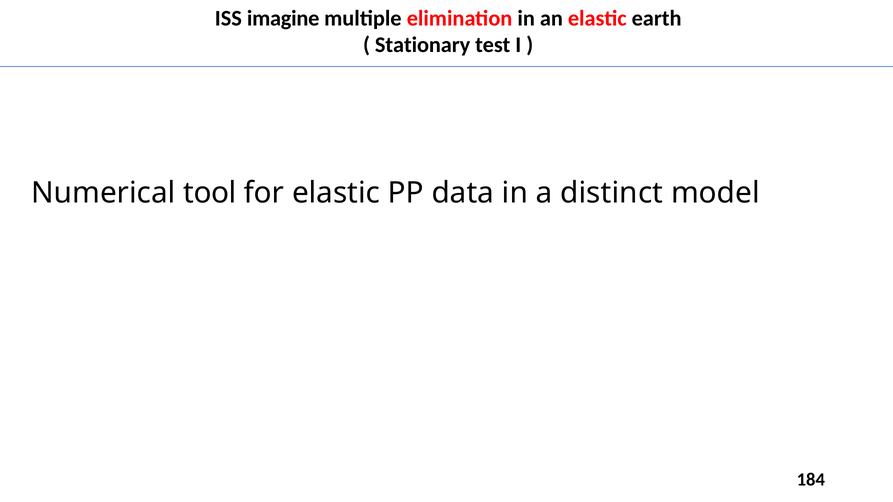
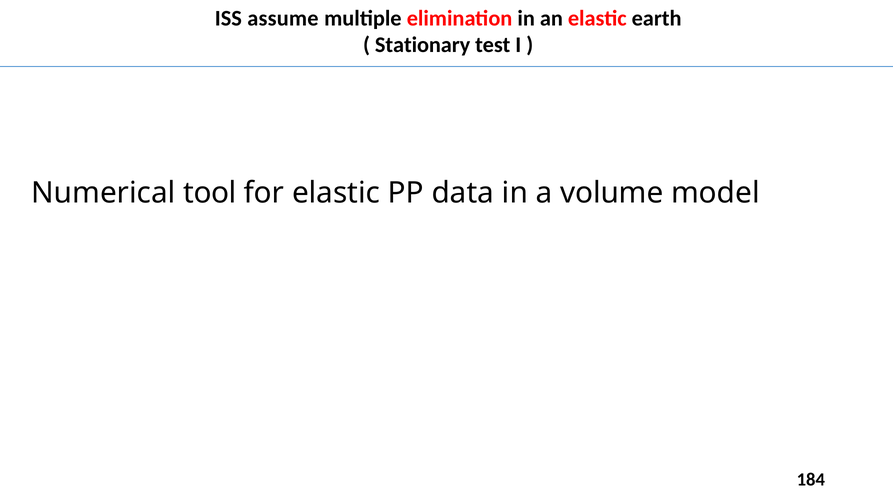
imagine: imagine -> assume
distinct: distinct -> volume
